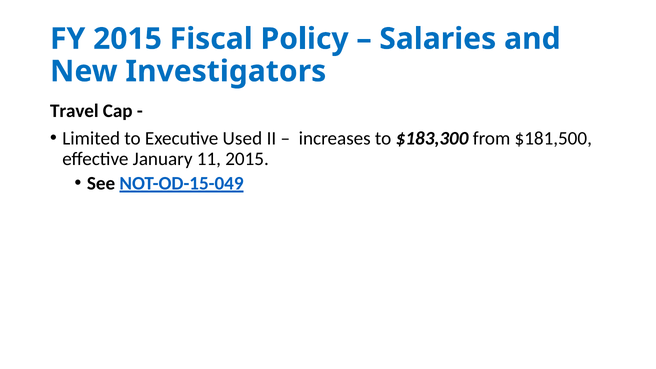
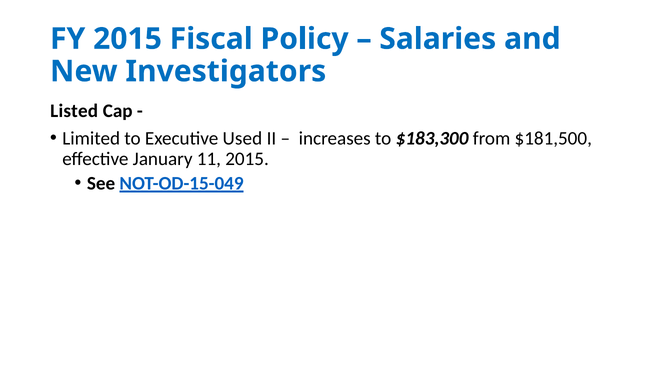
Travel: Travel -> Listed
